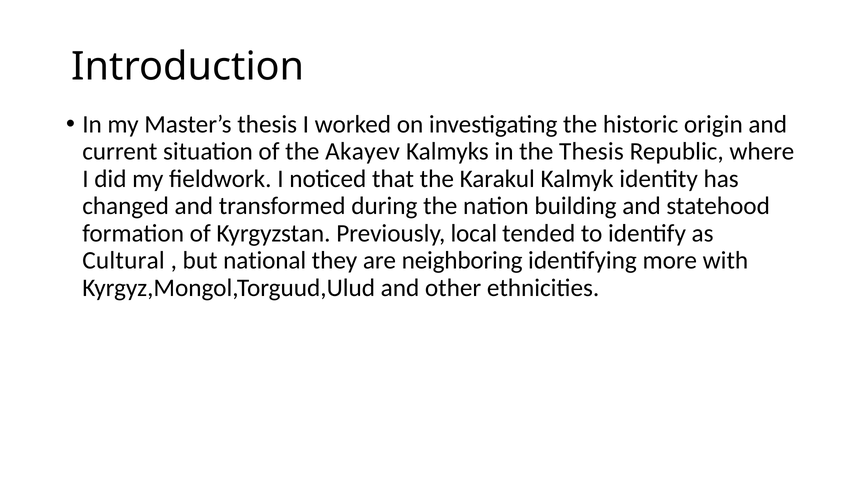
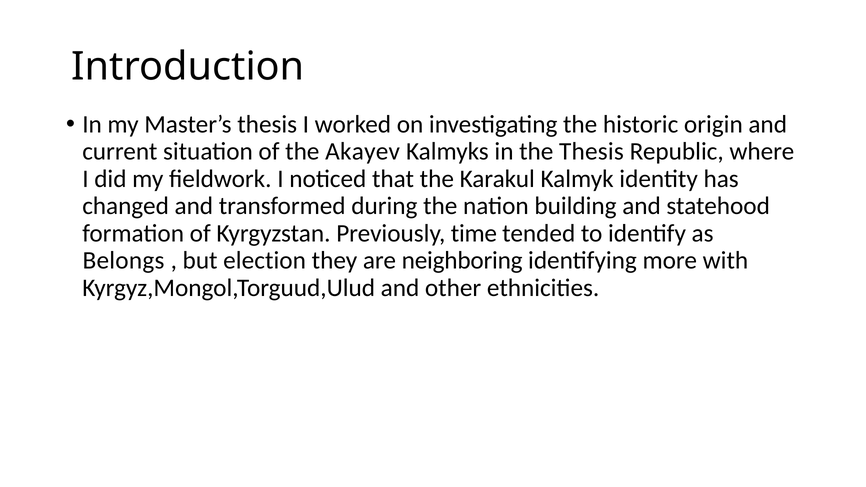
local: local -> time
Cultural: Cultural -> Belongs
national: national -> election
